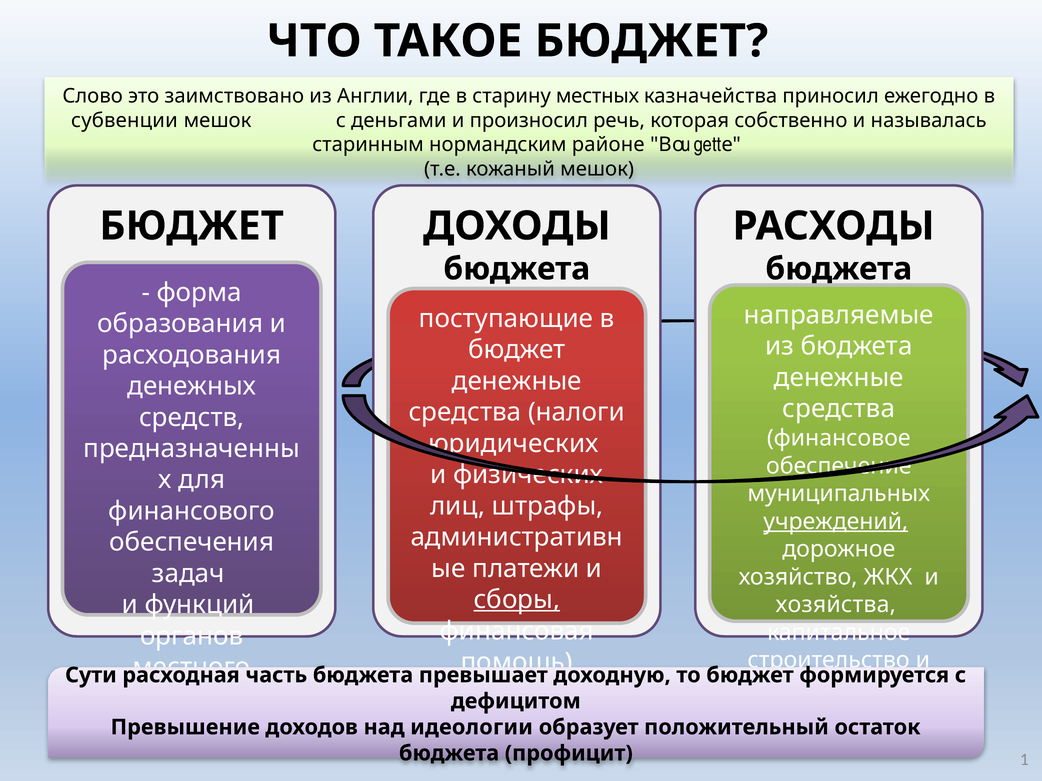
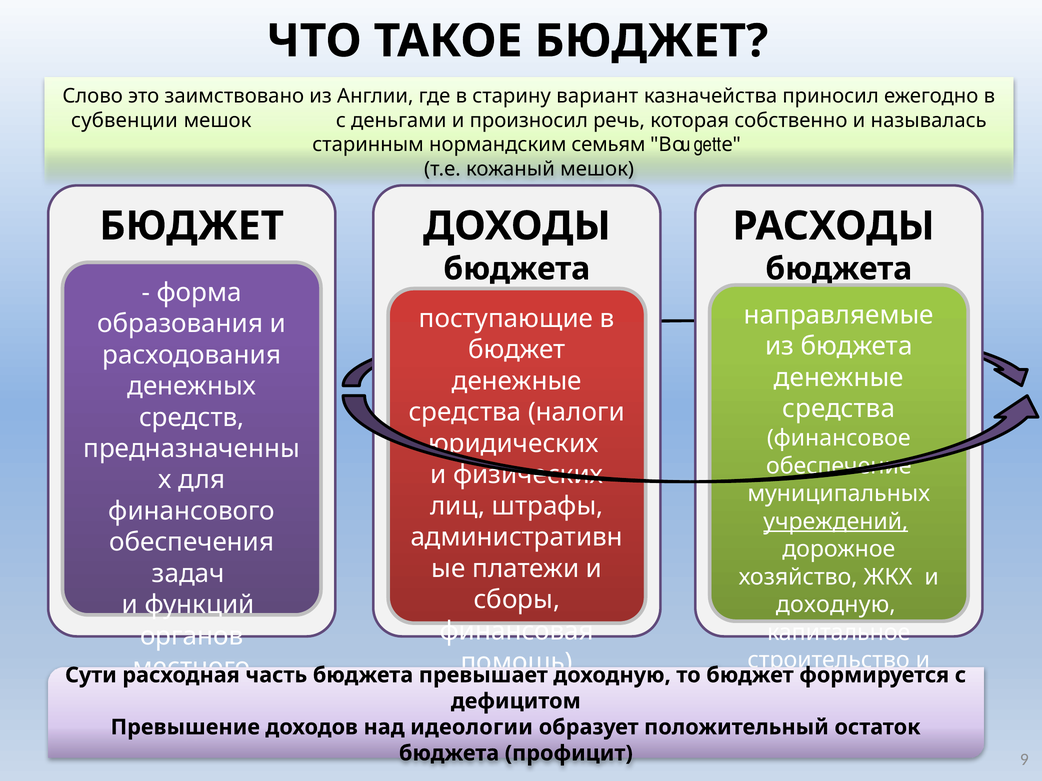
местных: местных -> вариант
районе: районе -> семьям
сборы underline: present -> none
хозяйства at (836, 605): хозяйства -> доходную
1: 1 -> 9
